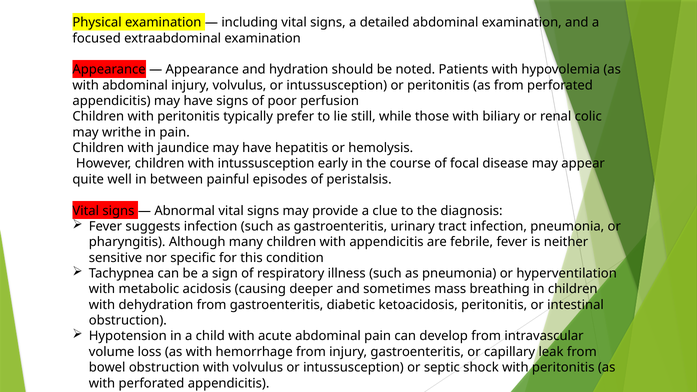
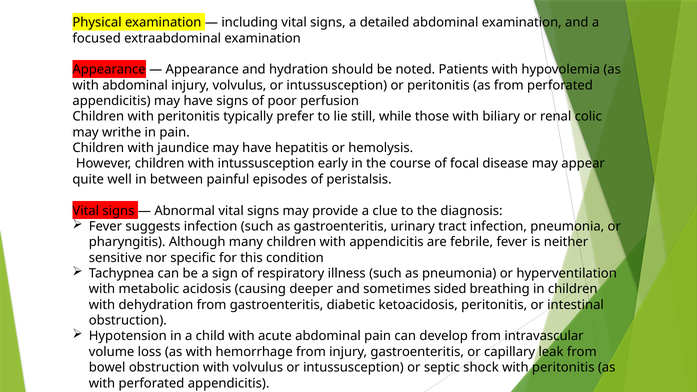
mass: mass -> sided
